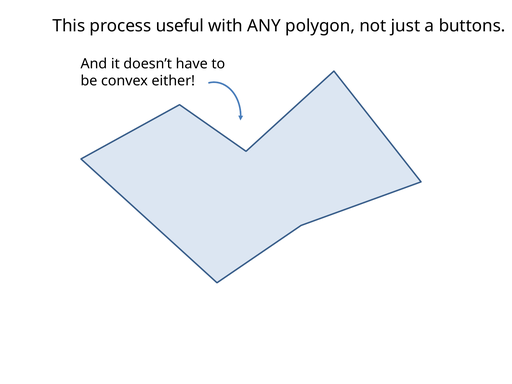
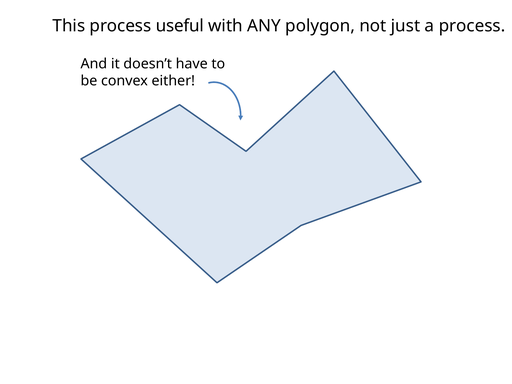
a buttons: buttons -> process
